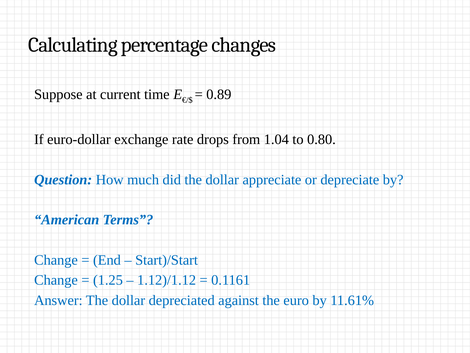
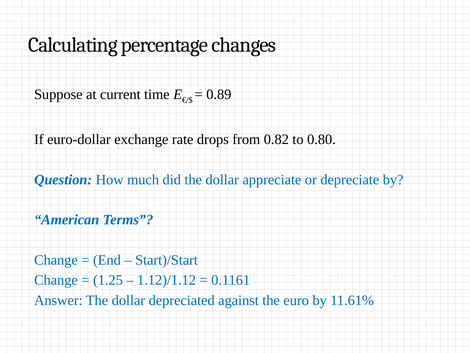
1.04: 1.04 -> 0.82
